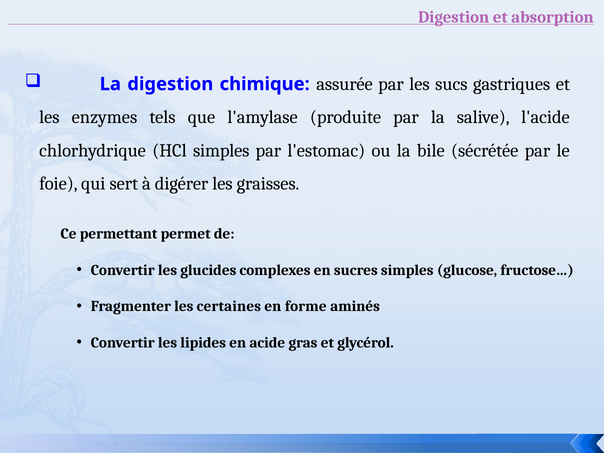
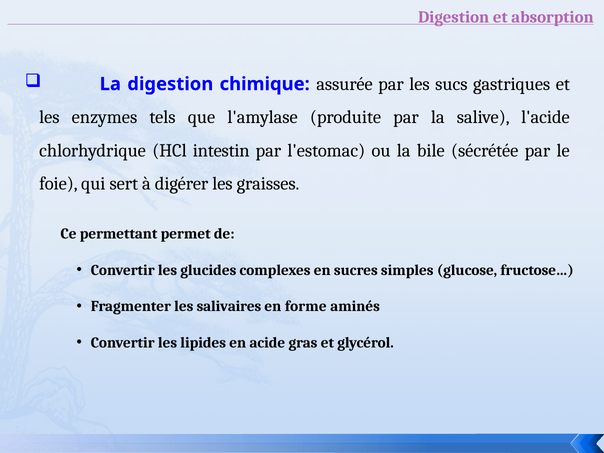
HCl simples: simples -> intestin
certaines: certaines -> salivaires
